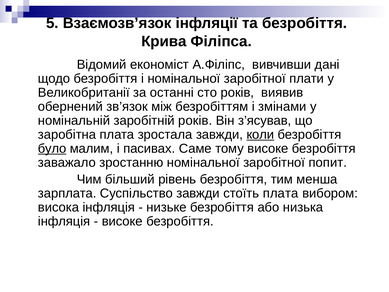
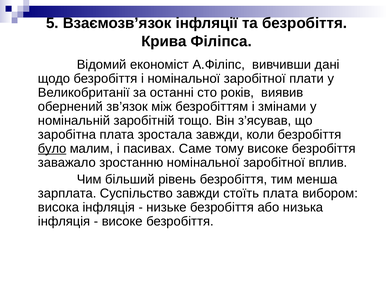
заробітній років: років -> тощо
коли underline: present -> none
попит: попит -> вплив
